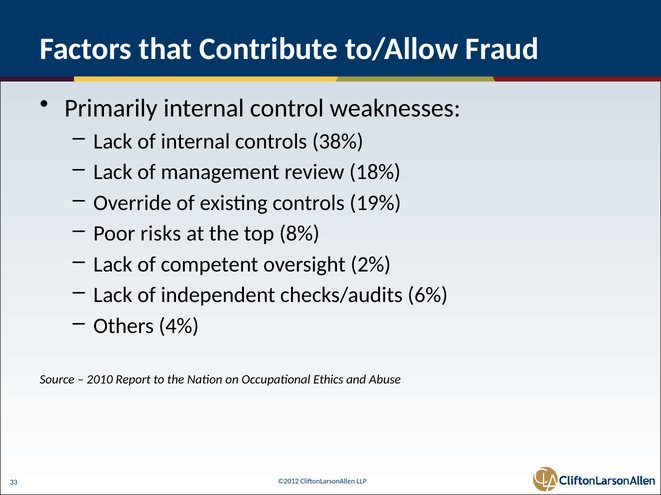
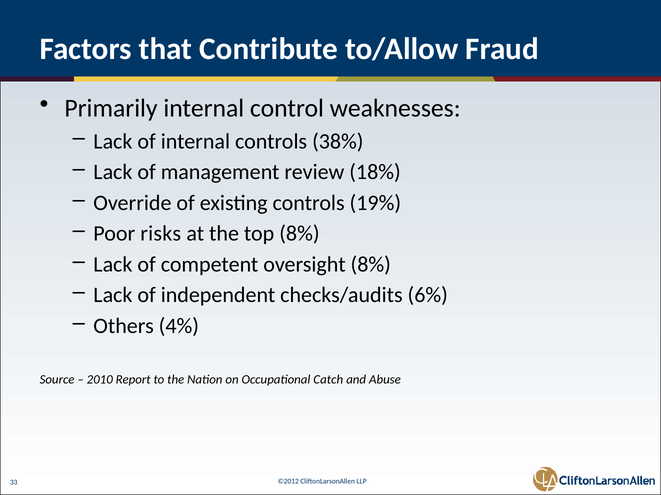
oversight 2%: 2% -> 8%
Ethics: Ethics -> Catch
